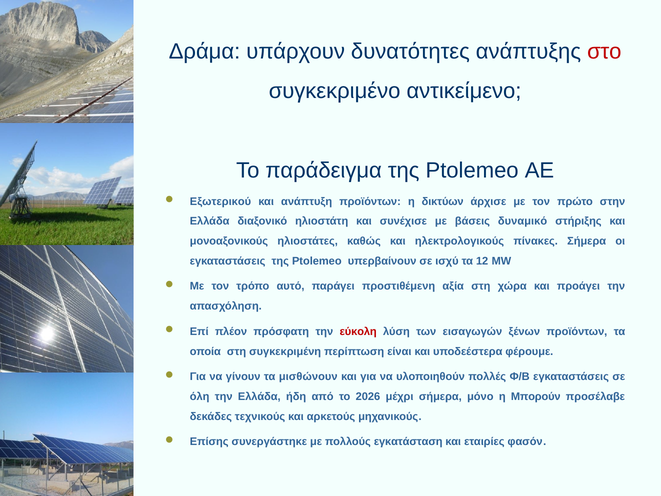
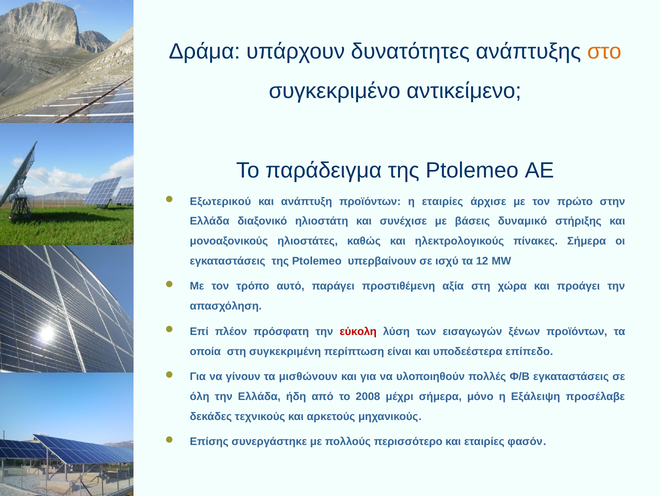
στο colour: red -> orange
η δικτύων: δικτύων -> εταιρίες
φέρουμε: φέρουμε -> επίπεδο
2026: 2026 -> 2008
Μπορούν: Μπορούν -> Εξάλειψη
εγκατάσταση: εγκατάσταση -> περισσότερο
